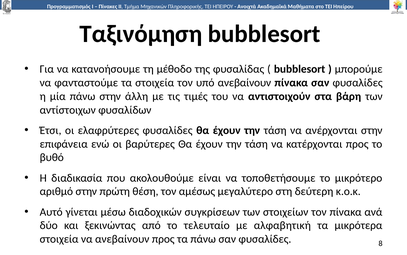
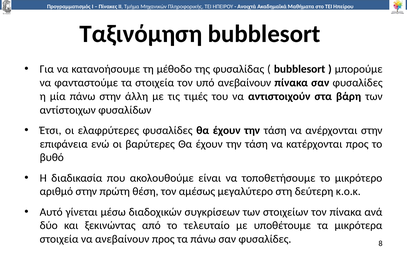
αλφαβητική: αλφαβητική -> υποθέτουμε
